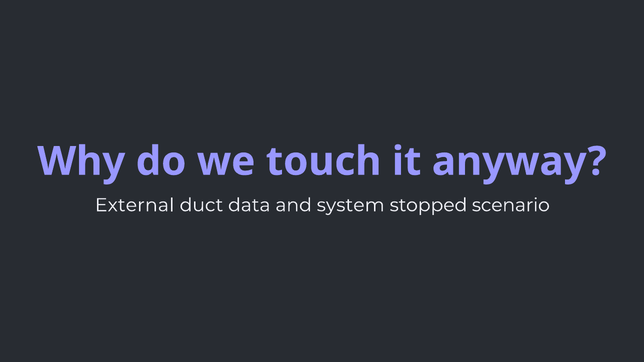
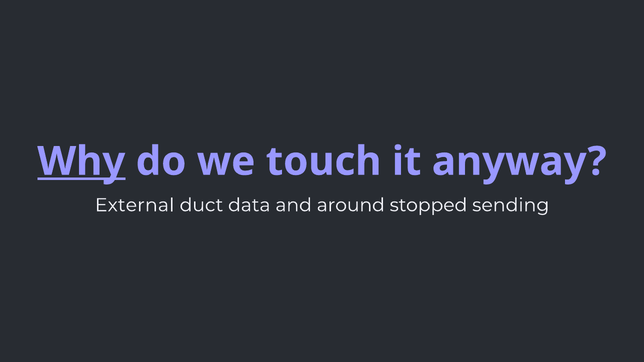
Why underline: none -> present
system: system -> around
scenario: scenario -> sending
